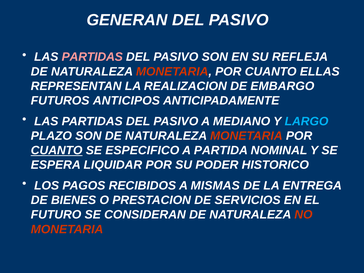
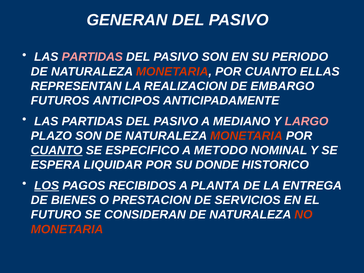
REFLEJA: REFLEJA -> PERIODO
LARGO colour: light blue -> pink
PARTIDA: PARTIDA -> METODO
PODER: PODER -> DONDE
LOS underline: none -> present
MISMAS: MISMAS -> PLANTA
